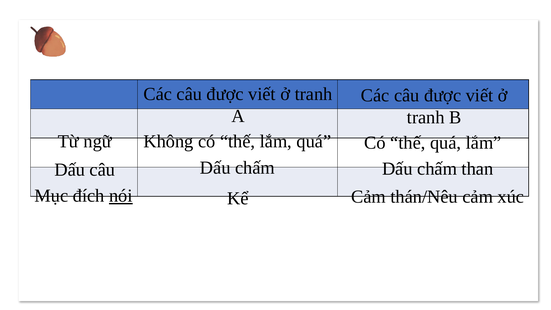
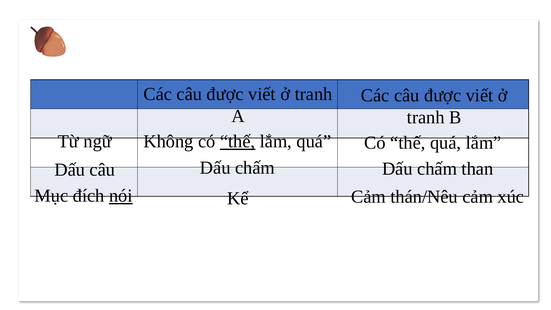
thế at (238, 141) underline: none -> present
